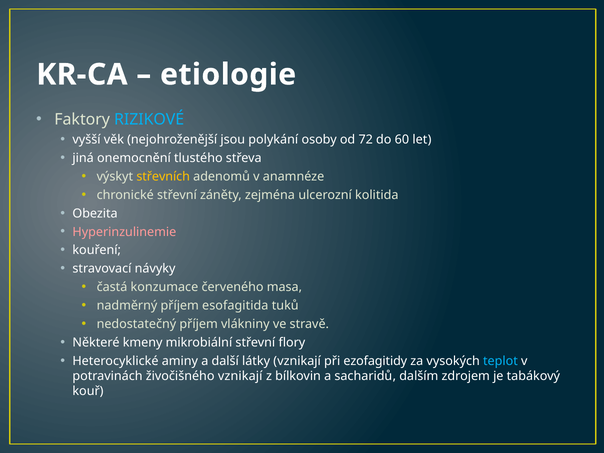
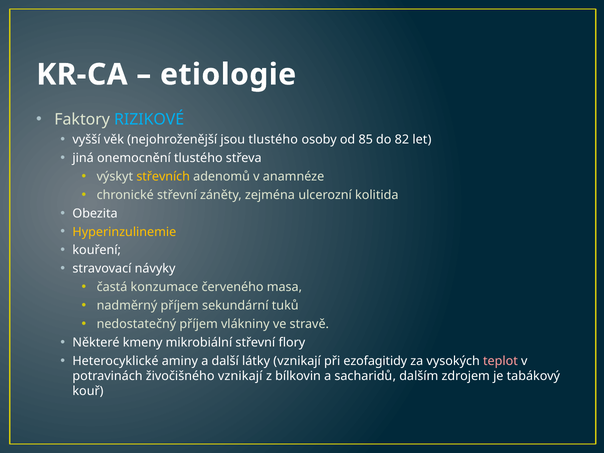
jsou polykání: polykání -> tlustého
72: 72 -> 85
60: 60 -> 82
Hyperinzulinemie colour: pink -> yellow
esofagitida: esofagitida -> sekundární
teplot colour: light blue -> pink
